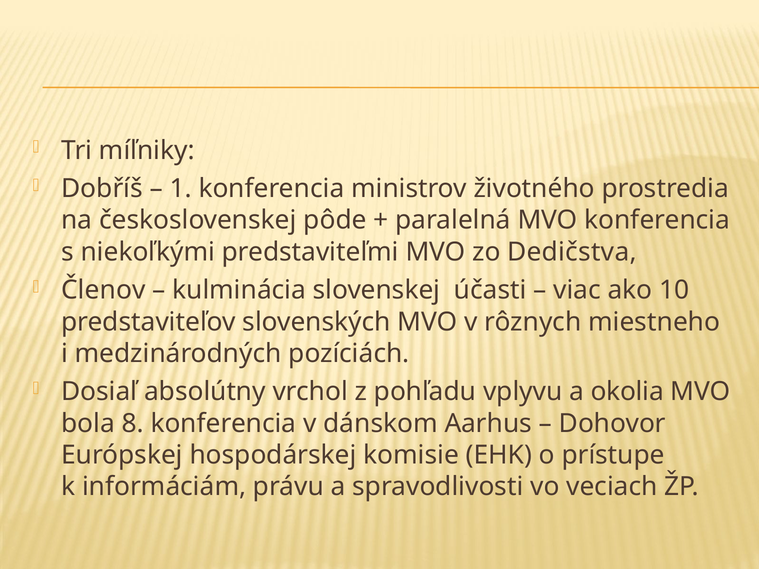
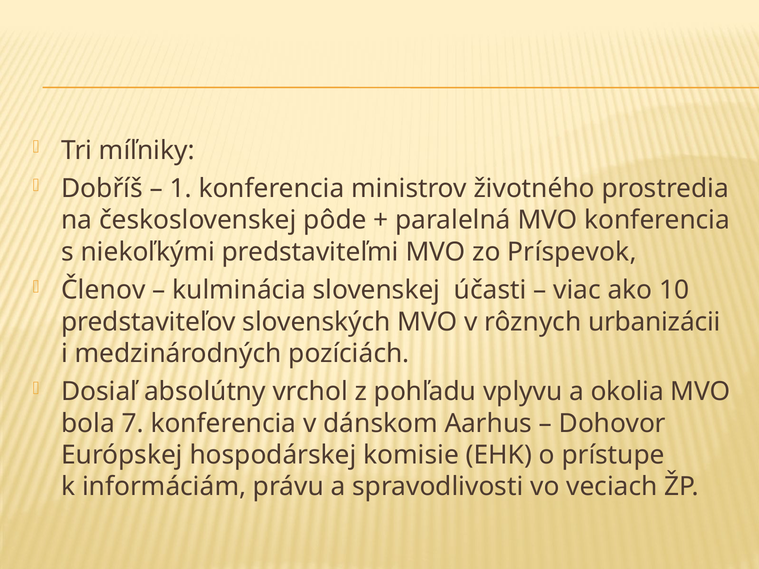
Dedičstva: Dedičstva -> Príspevok
miestneho: miestneho -> urbanizácii
8: 8 -> 7
